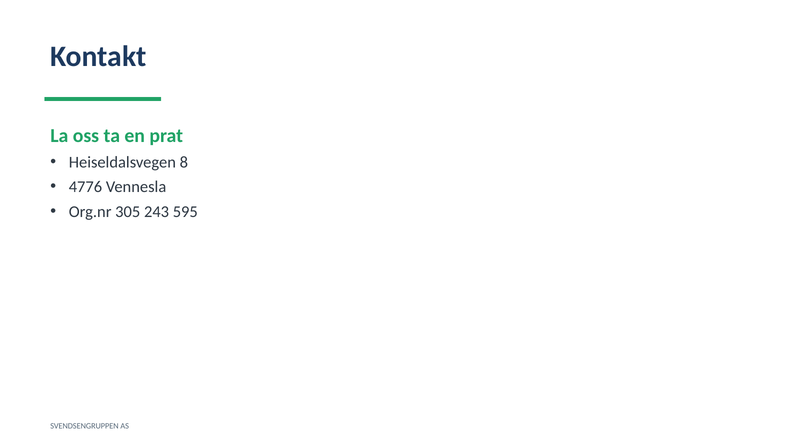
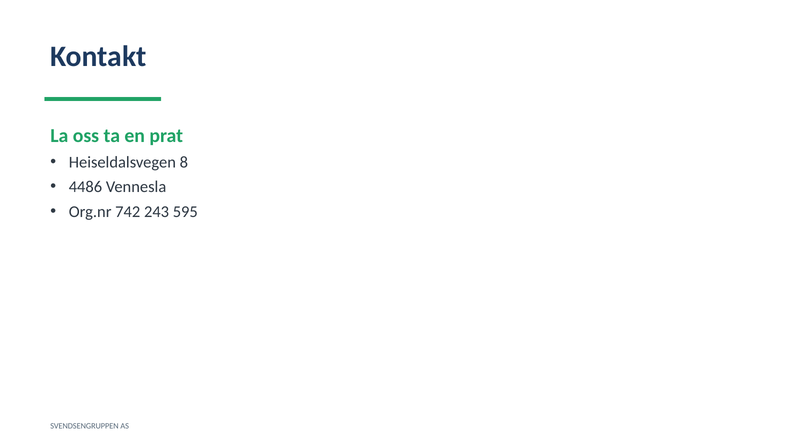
4776: 4776 -> 4486
305: 305 -> 742
